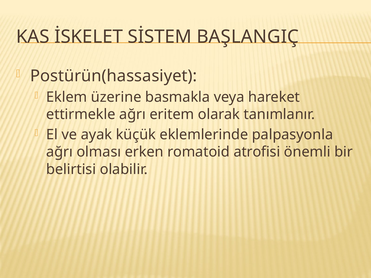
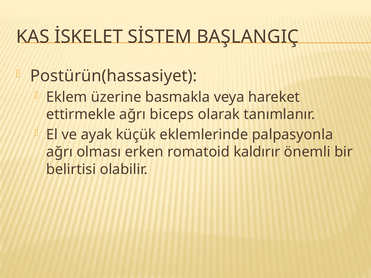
eritem: eritem -> biceps
atrofisi: atrofisi -> kaldırır
